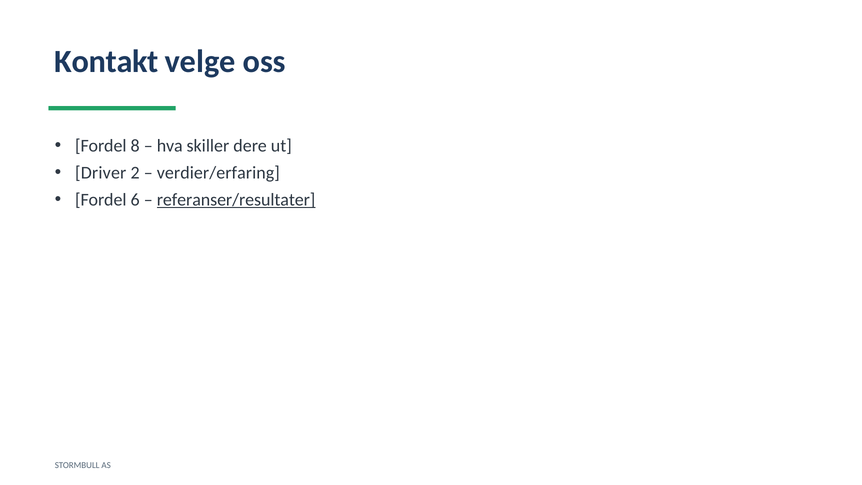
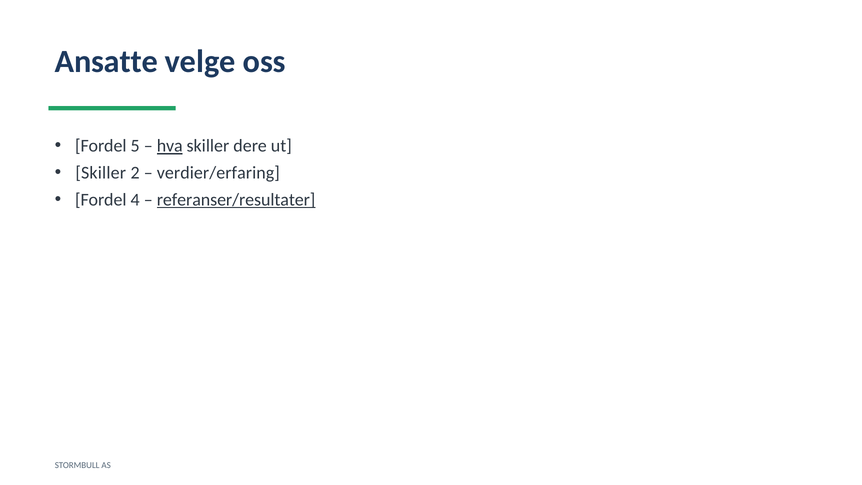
Kontakt: Kontakt -> Ansatte
8: 8 -> 5
hva underline: none -> present
Driver at (101, 173): Driver -> Skiller
6: 6 -> 4
